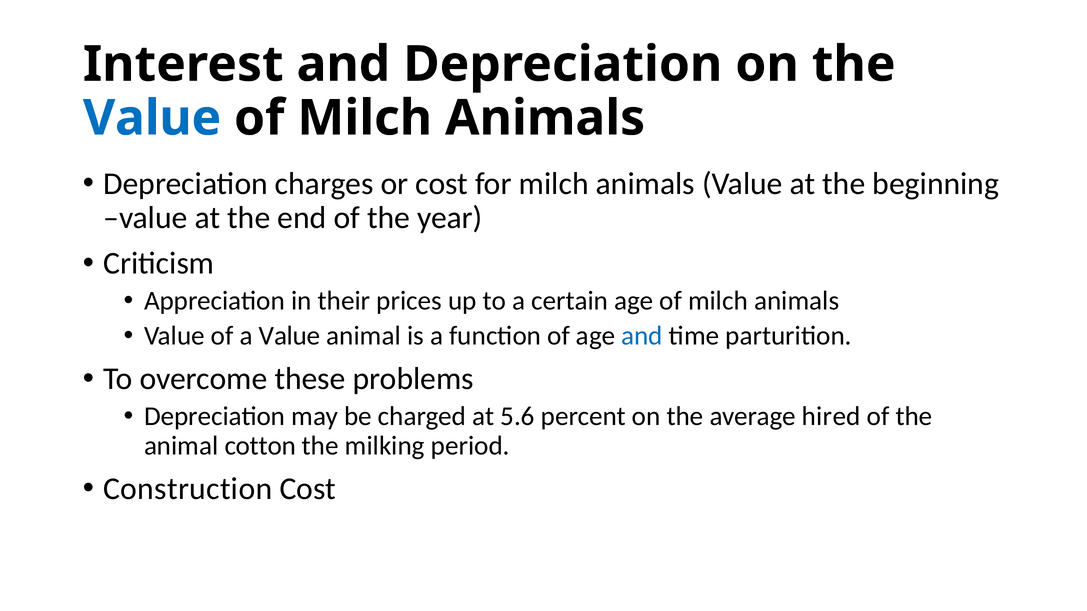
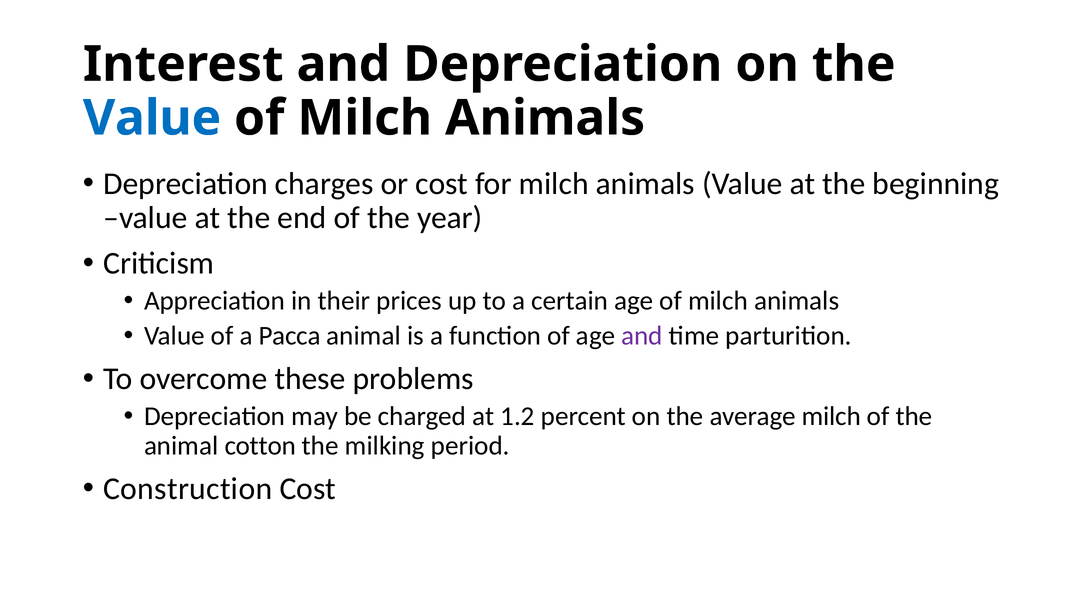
a Value: Value -> Pacca
and at (642, 336) colour: blue -> purple
5.6: 5.6 -> 1.2
average hired: hired -> milch
